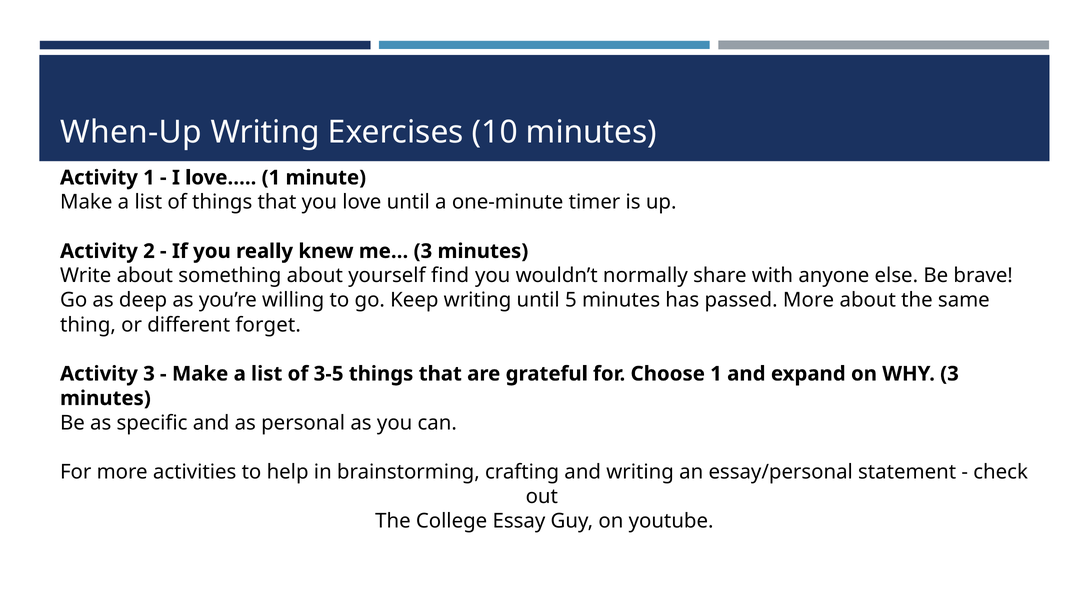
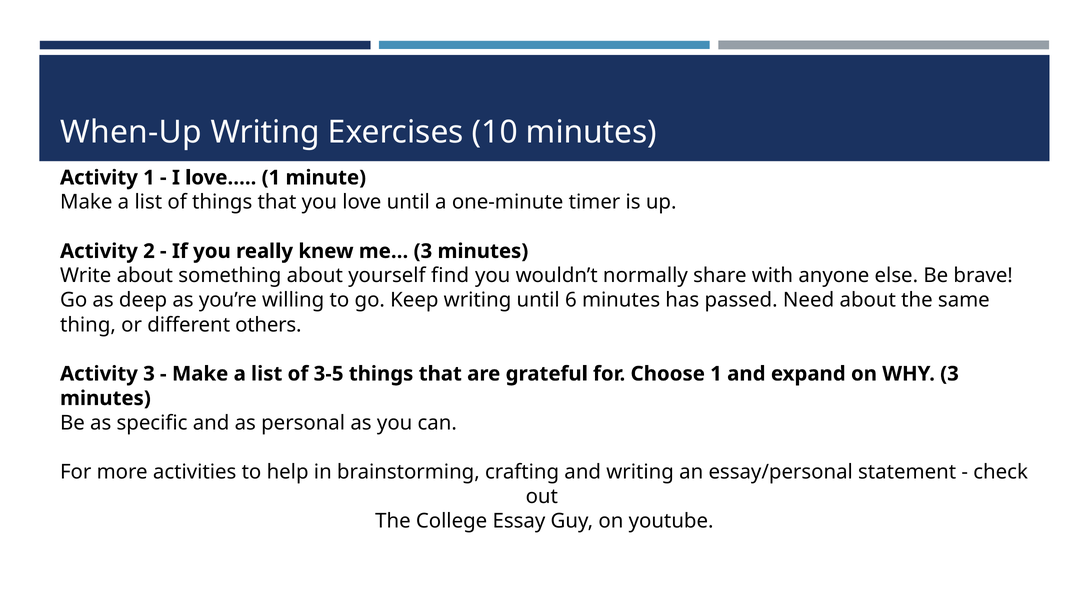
5: 5 -> 6
passed More: More -> Need
forget: forget -> others
